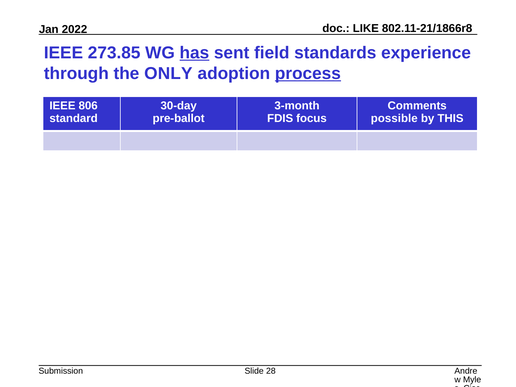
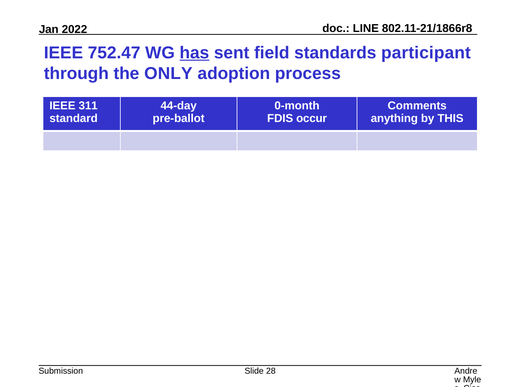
LIKE: LIKE -> LINE
273.85: 273.85 -> 752.47
experience: experience -> participant
process underline: present -> none
806: 806 -> 311
30-day: 30-day -> 44-day
3-month: 3-month -> 0-month
focus: focus -> occur
possible: possible -> anything
